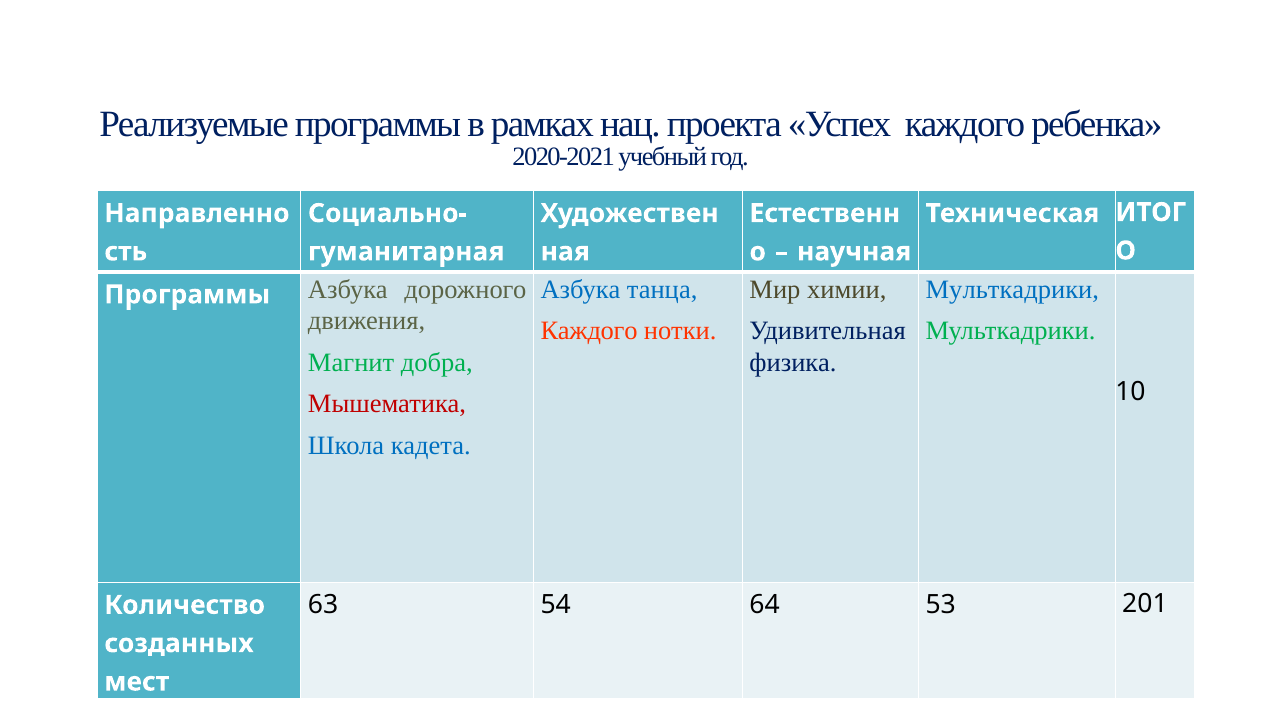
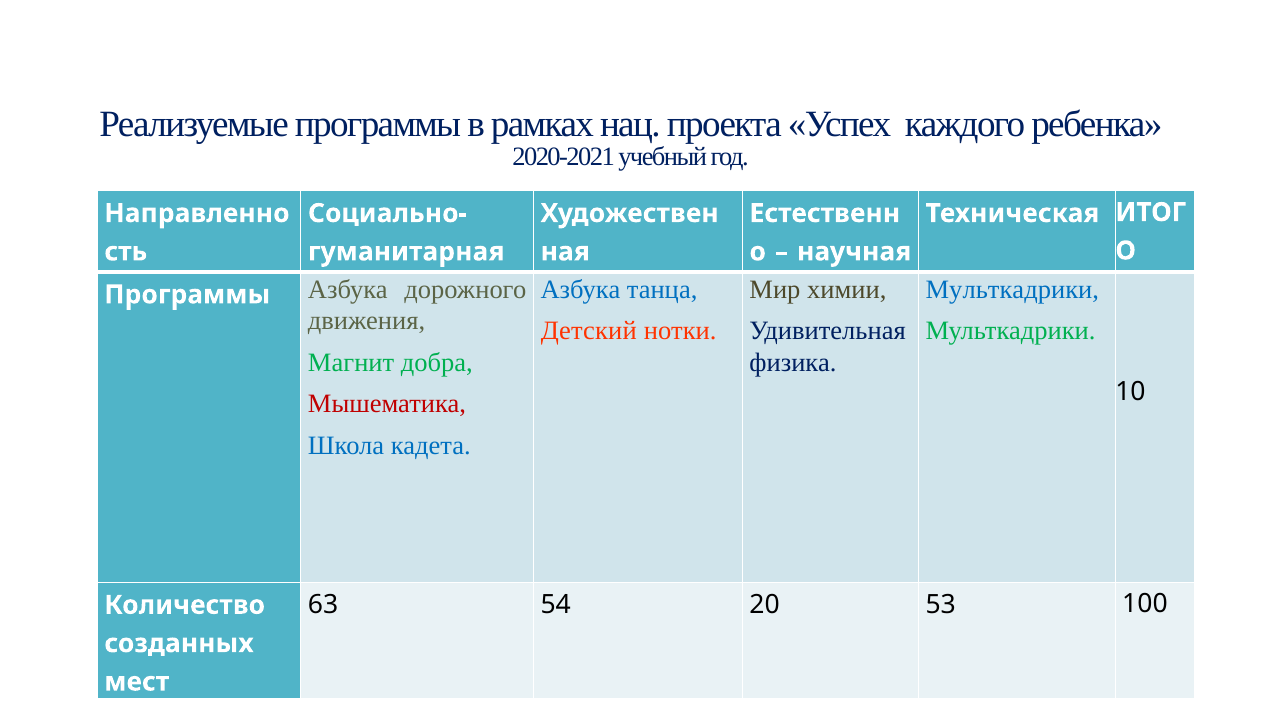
Каждого at (589, 331): Каждого -> Детский
64: 64 -> 20
201: 201 -> 100
